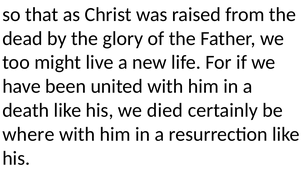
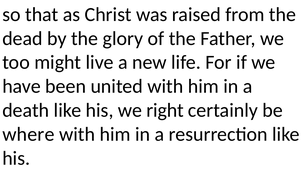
died: died -> right
